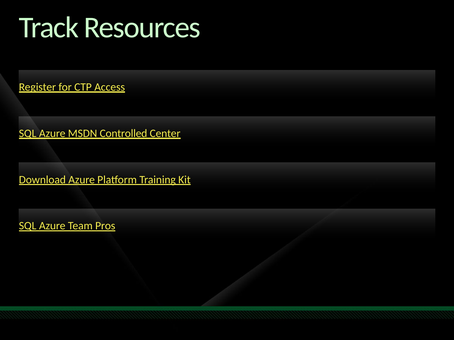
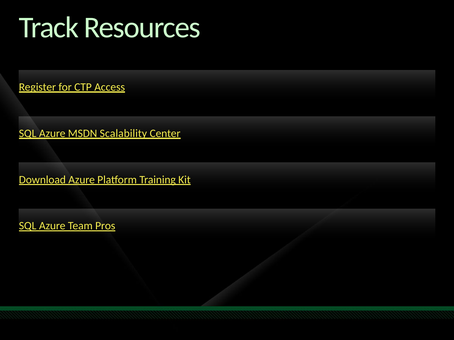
Controlled: Controlled -> Scalability
